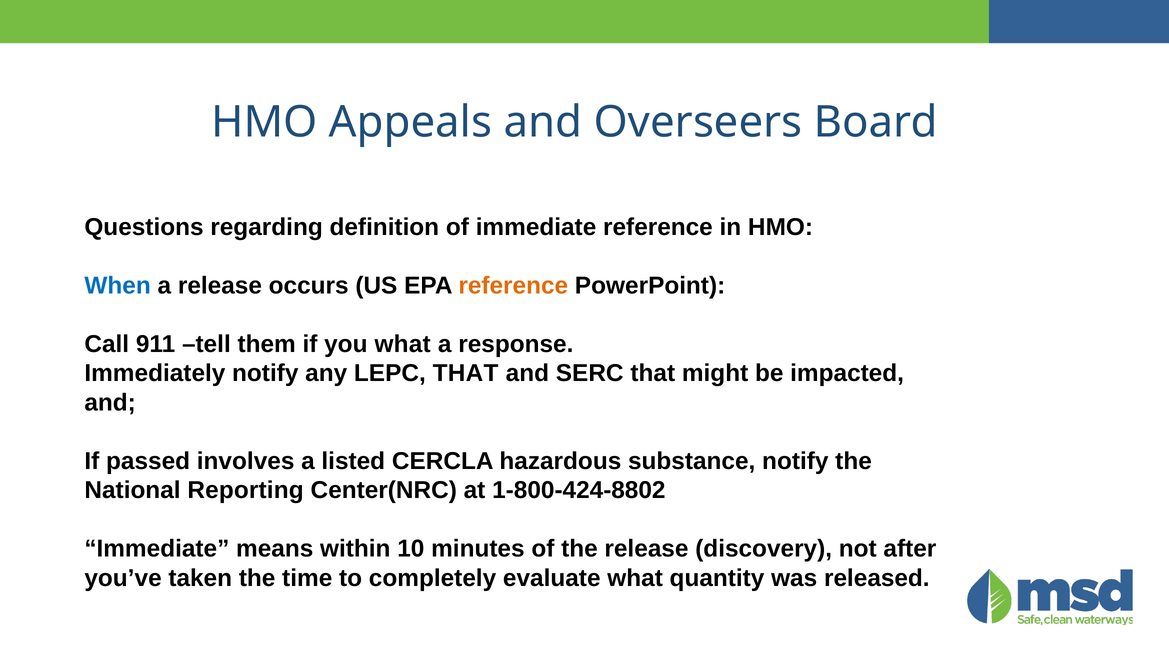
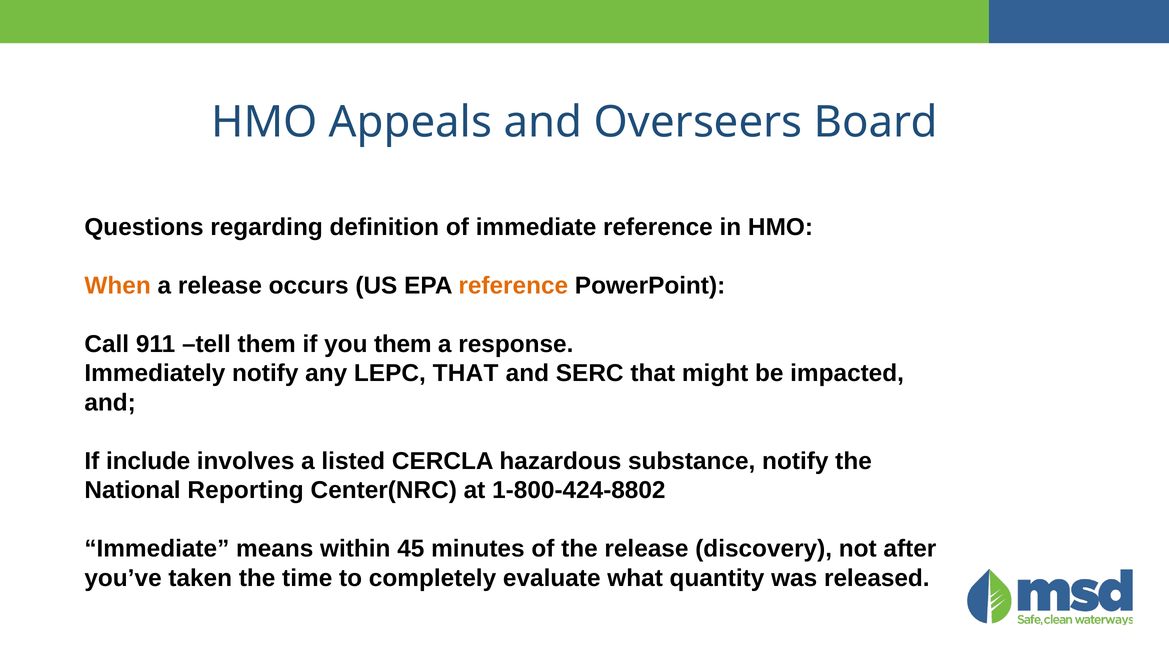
When colour: blue -> orange
you what: what -> them
passed: passed -> include
10: 10 -> 45
